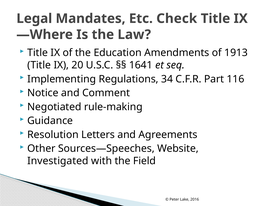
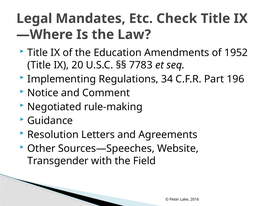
1913: 1913 -> 1952
1641: 1641 -> 7783
116: 116 -> 196
Investigated: Investigated -> Transgender
